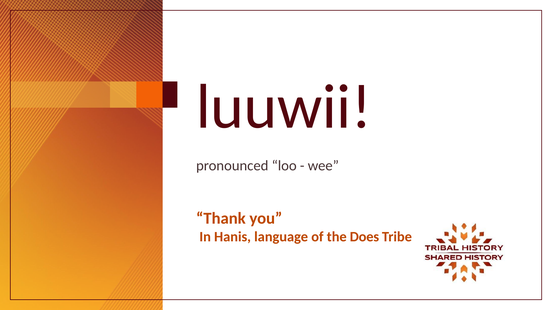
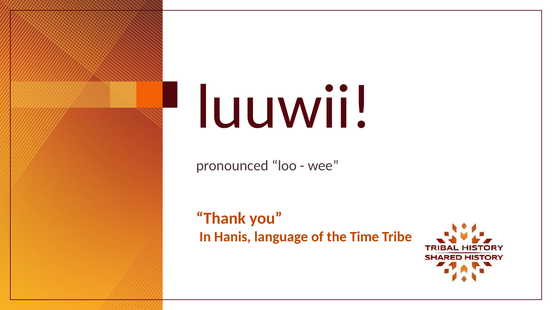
Does: Does -> Time
